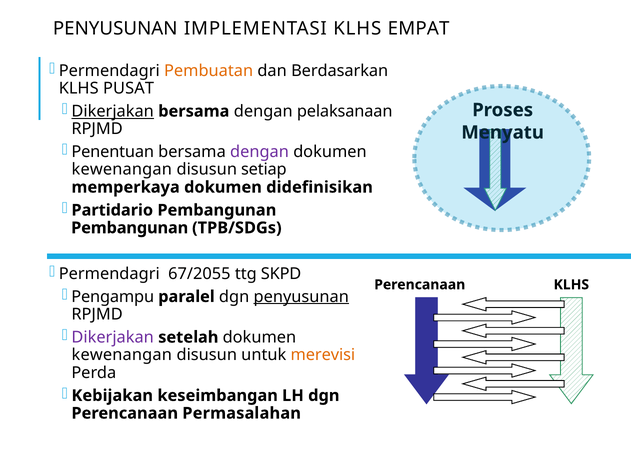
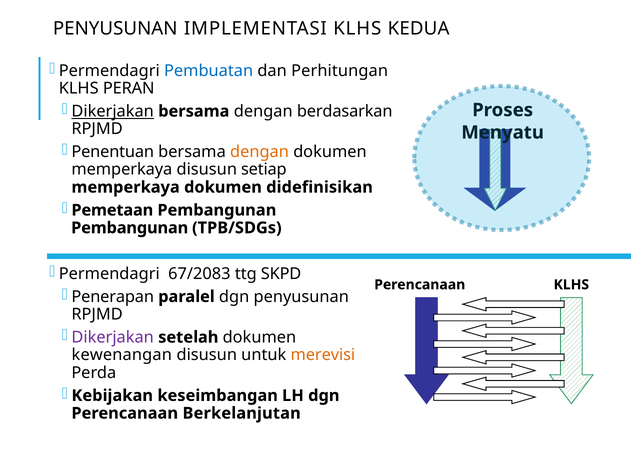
EMPAT: EMPAT -> KEDUA
Pembuatan colour: orange -> blue
Berdasarkan: Berdasarkan -> Perhitungan
PUSAT: PUSAT -> PERAN
pelaksanaan: pelaksanaan -> berdasarkan
dengan at (259, 152) colour: purple -> orange
kewenangan at (122, 170): kewenangan -> memperkaya
Partidario: Partidario -> Pemetaan
67/2055: 67/2055 -> 67/2083
Pengampu: Pengampu -> Penerapan
penyusunan at (301, 297) underline: present -> none
Permasalahan: Permasalahan -> Berkelanjutan
